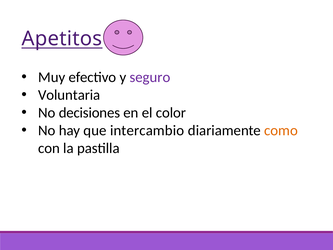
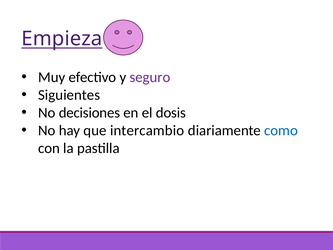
Apetitos: Apetitos -> Empieza
Voluntaria: Voluntaria -> Siguientes
color: color -> dosis
como colour: orange -> blue
